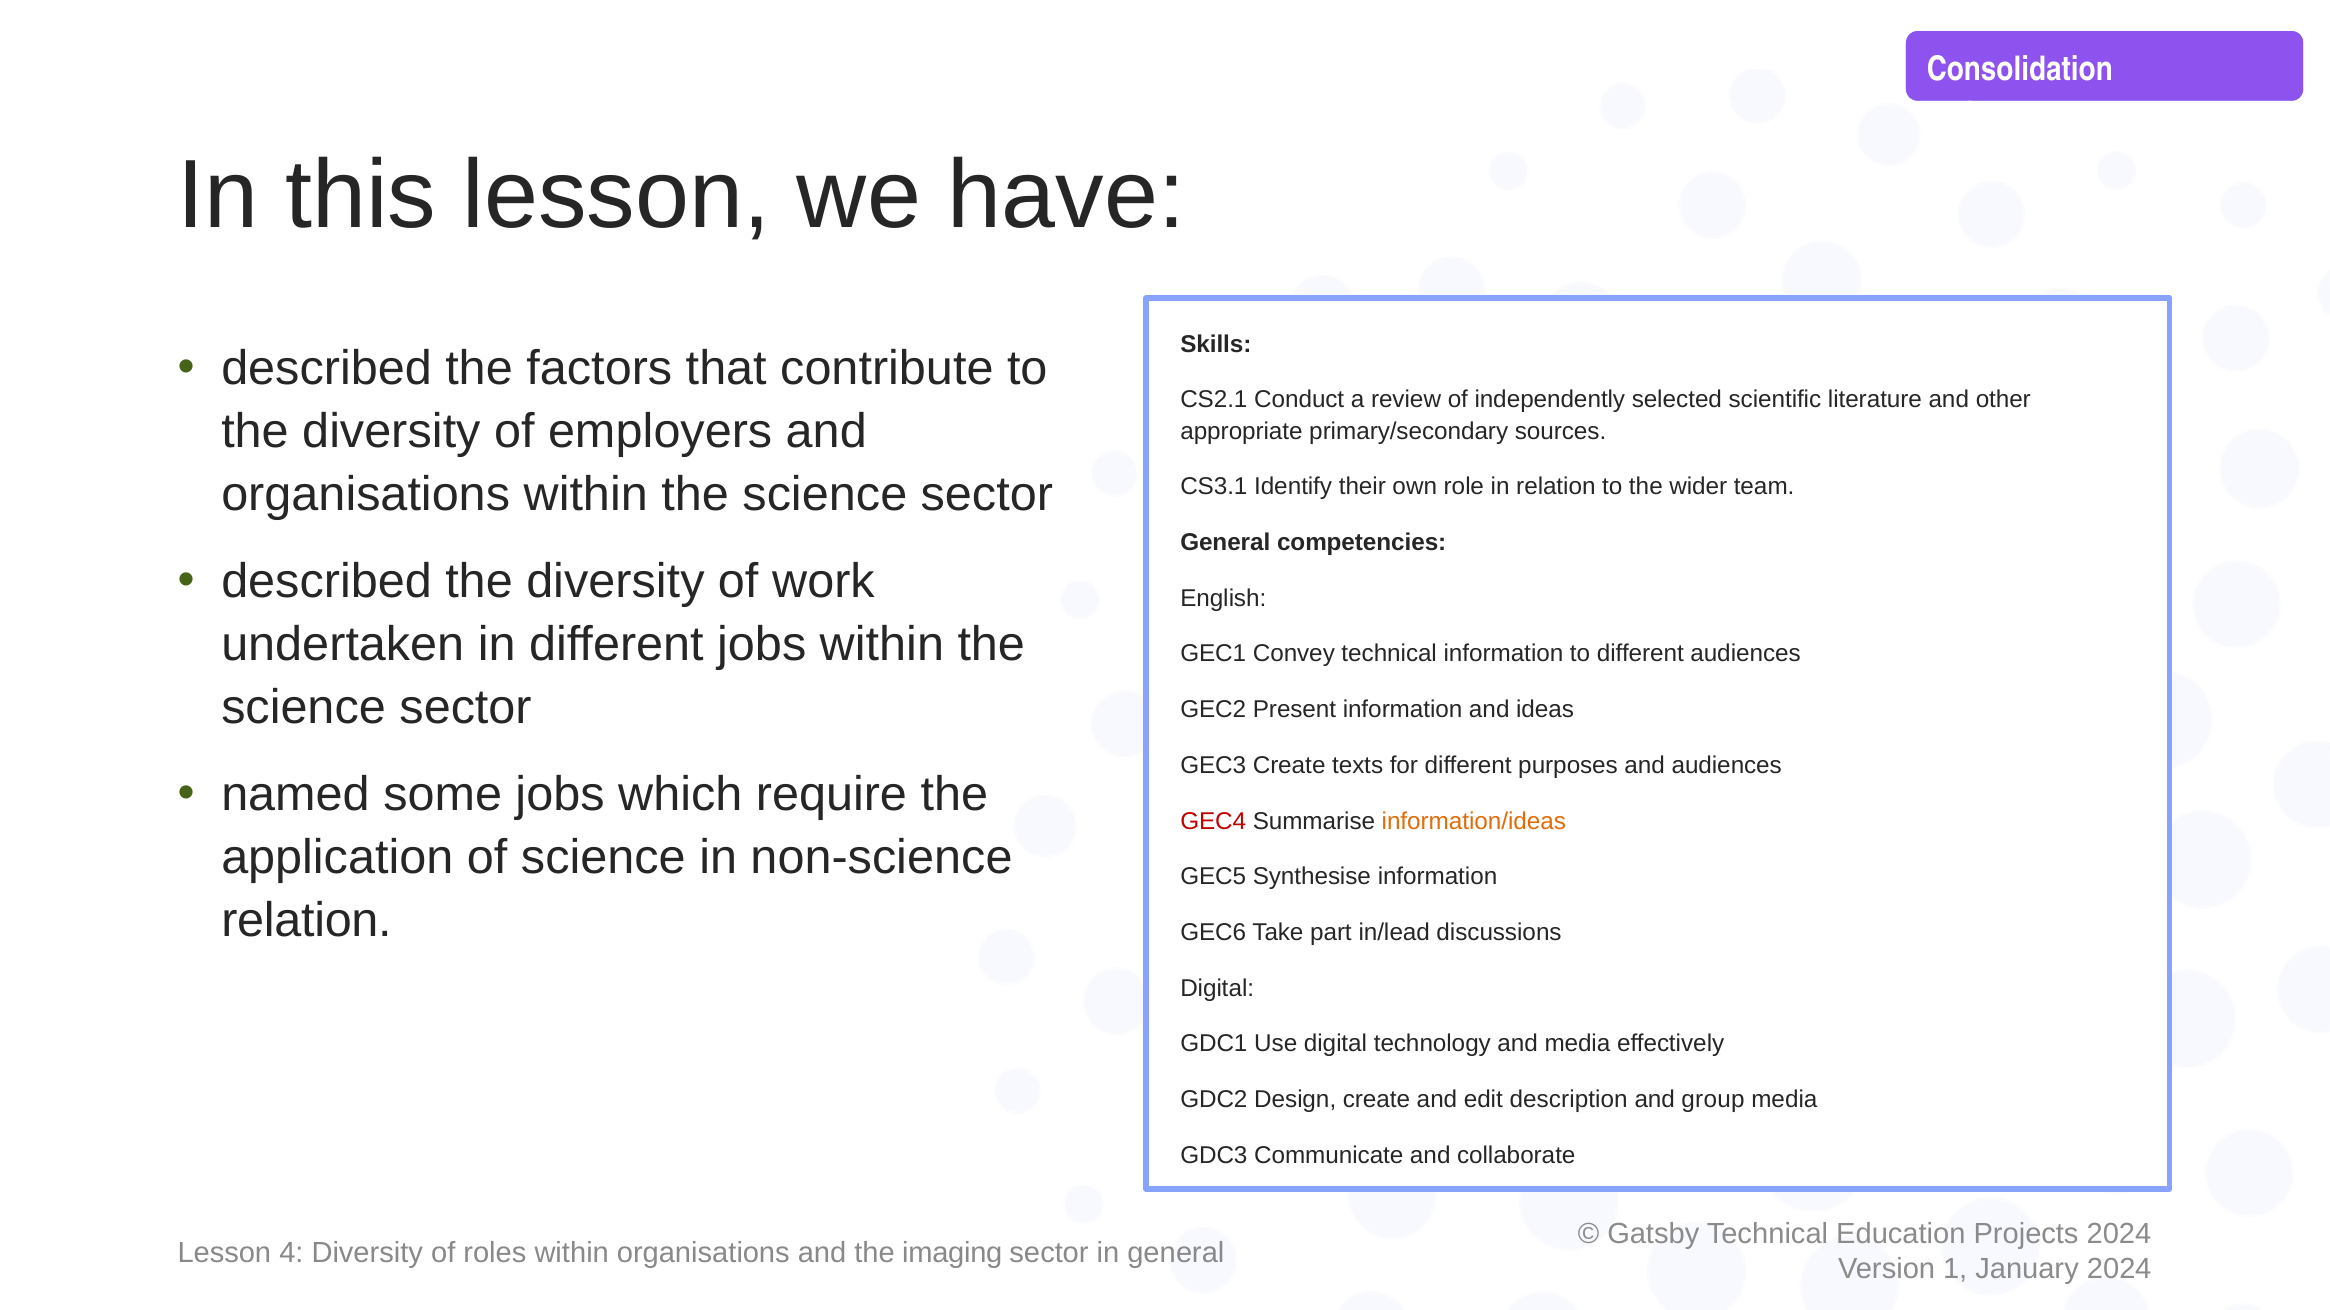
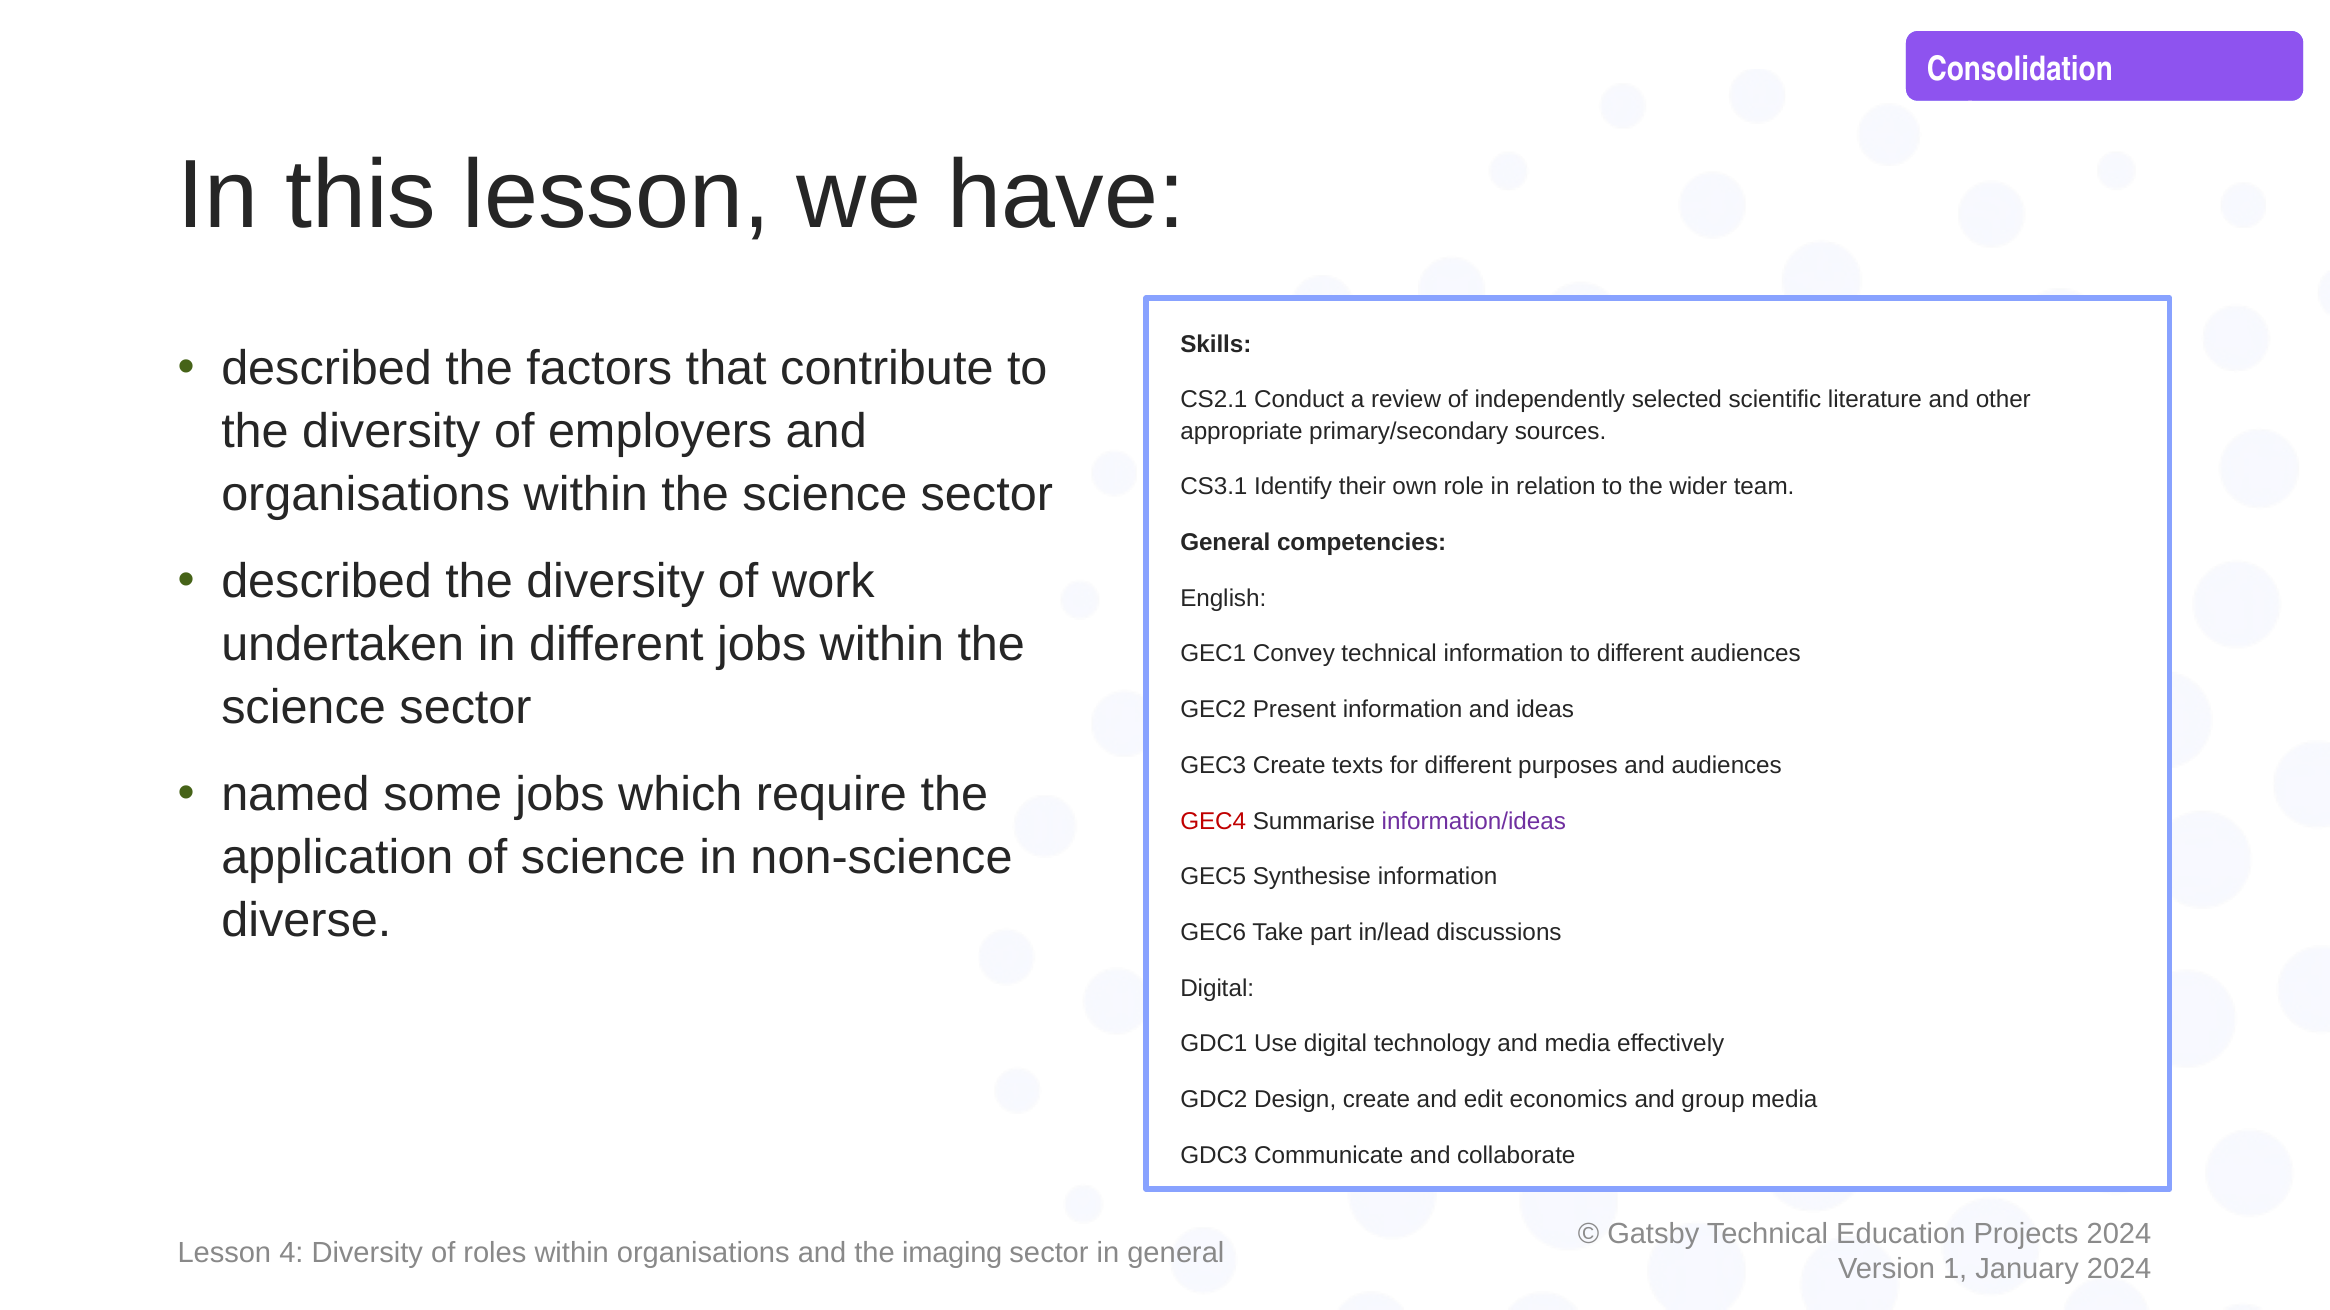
information/ideas colour: orange -> purple
relation at (306, 921): relation -> diverse
description: description -> economics
